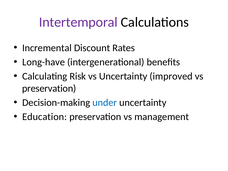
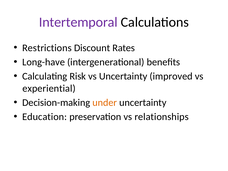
Incremental: Incremental -> Restrictions
preservation at (49, 88): preservation -> experiential
under colour: blue -> orange
management: management -> relationships
